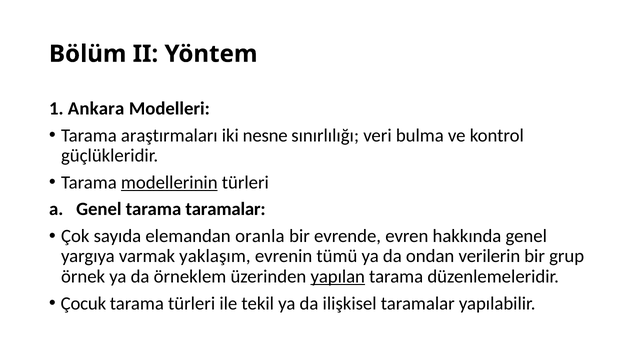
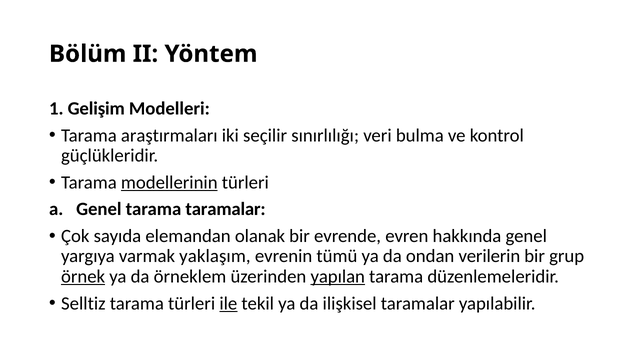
Ankara: Ankara -> Gelişim
nesne: nesne -> seçilir
oranla: oranla -> olanak
örnek underline: none -> present
Çocuk: Çocuk -> Selltiz
ile underline: none -> present
